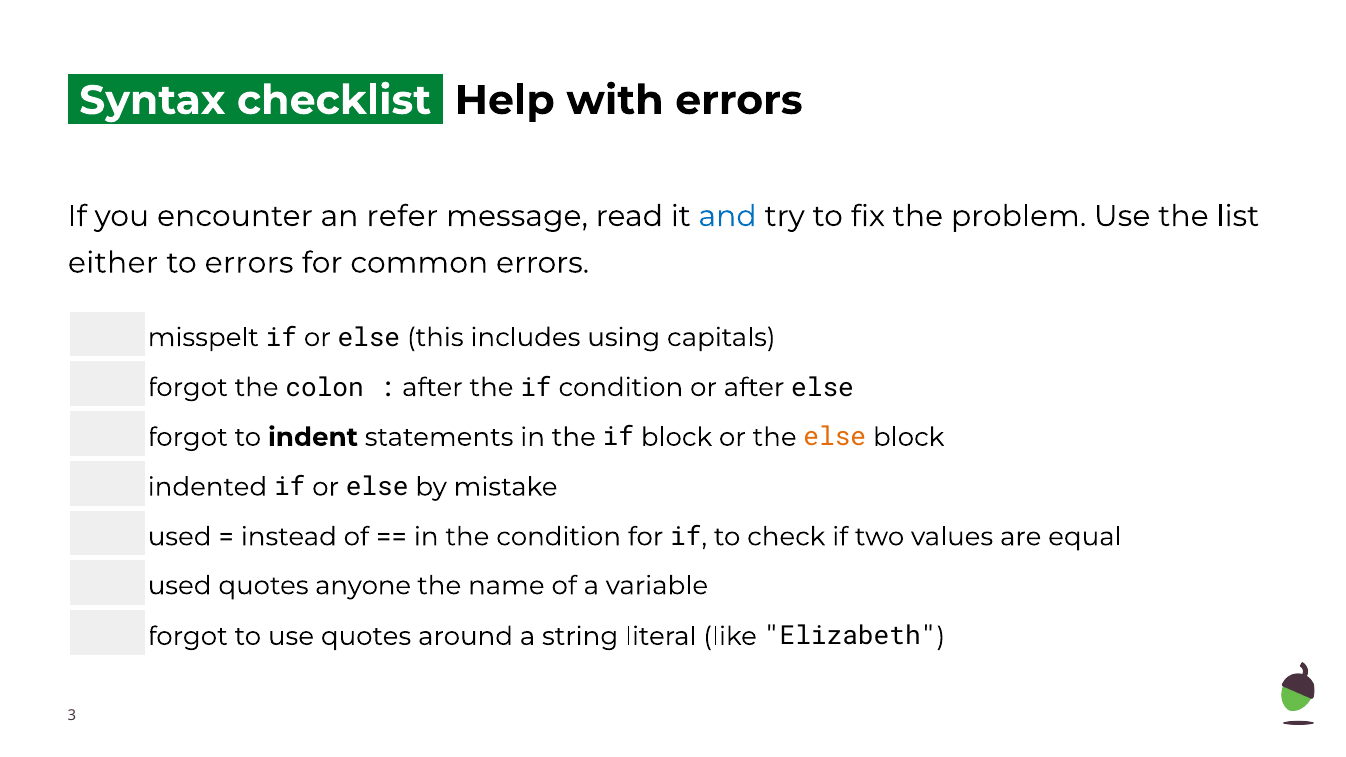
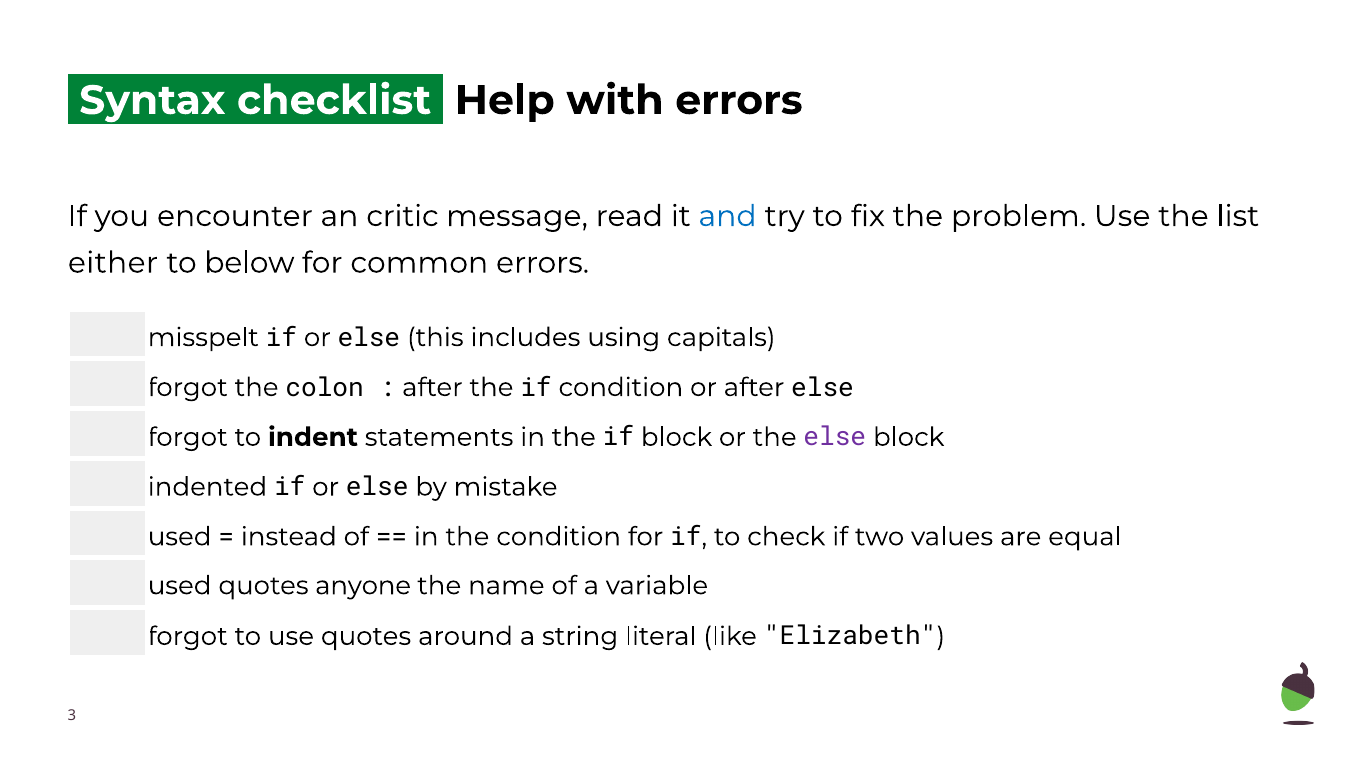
refer: refer -> critic
to errors: errors -> below
else at (835, 437) colour: orange -> purple
